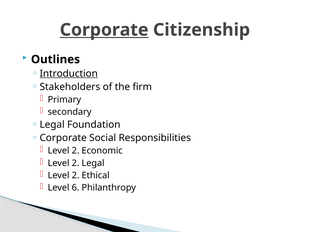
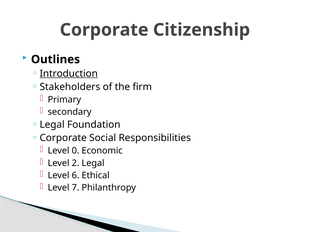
Corporate at (104, 30) underline: present -> none
2 at (76, 151): 2 -> 0
2 at (76, 176): 2 -> 6
6: 6 -> 7
